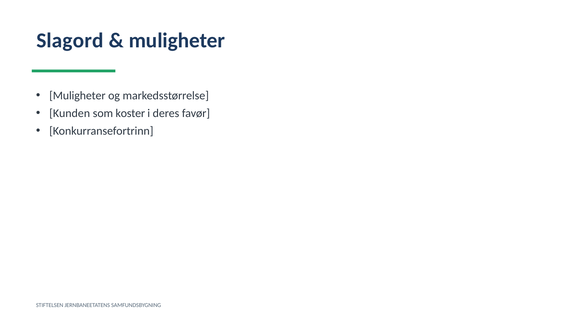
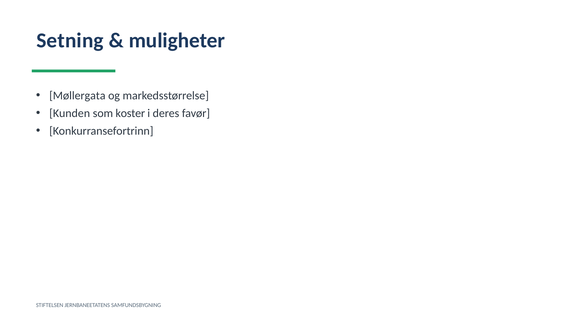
Slagord: Slagord -> Setning
Muligheter at (77, 96): Muligheter -> Møllergata
